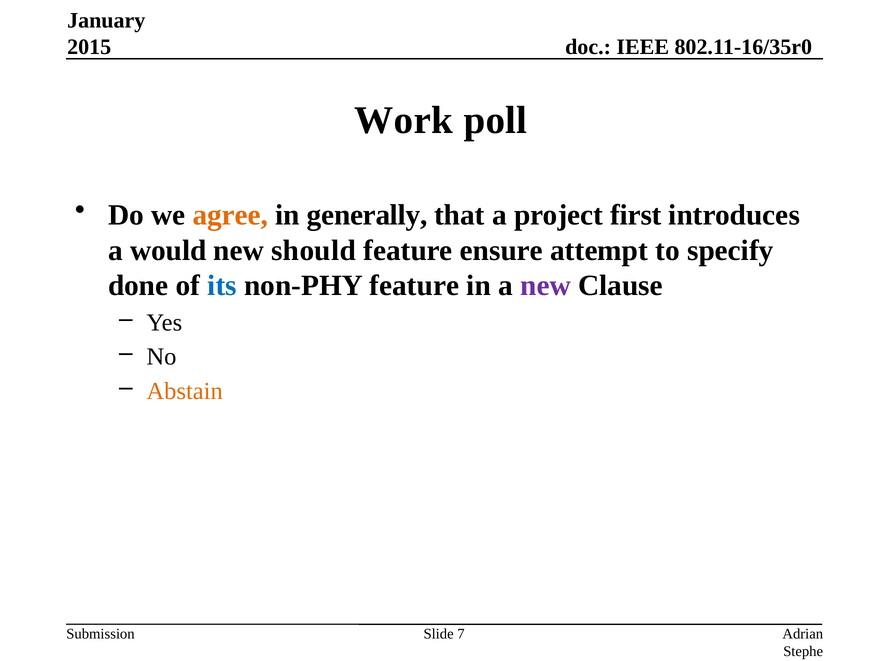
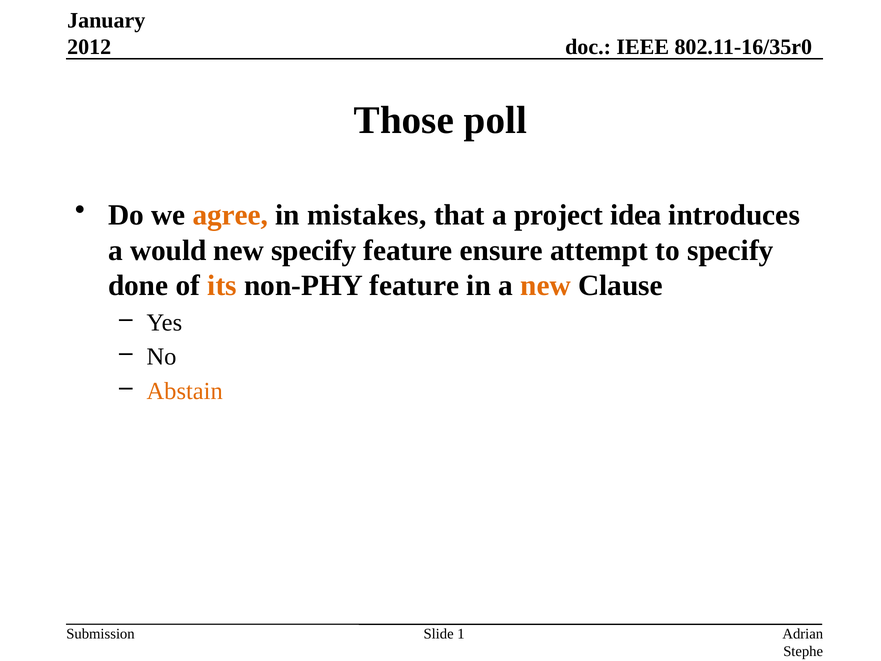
2015: 2015 -> 2012
Work: Work -> Those
generally: generally -> mistakes
first: first -> idea
new should: should -> specify
its colour: blue -> orange
new at (546, 285) colour: purple -> orange
7: 7 -> 1
